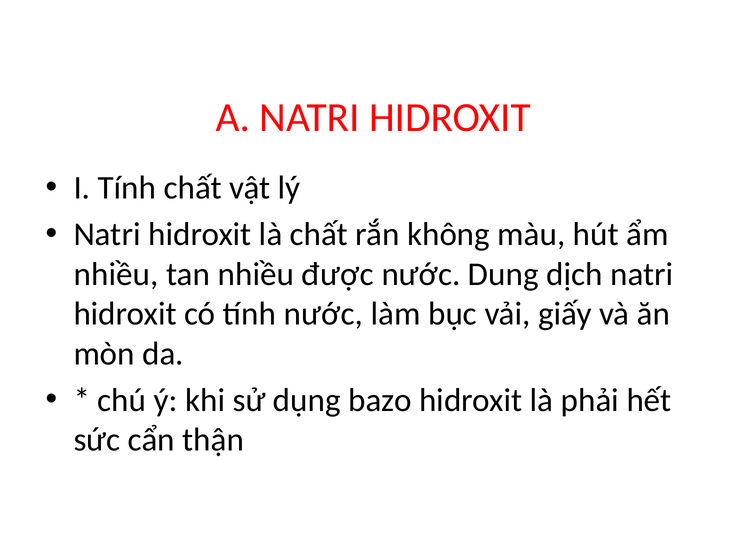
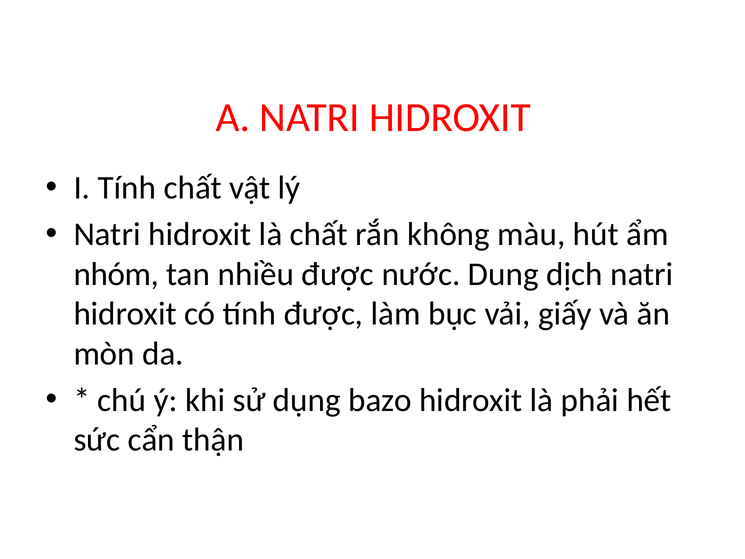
nhiều at (116, 274): nhiều -> nhóm
tính nước: nước -> được
